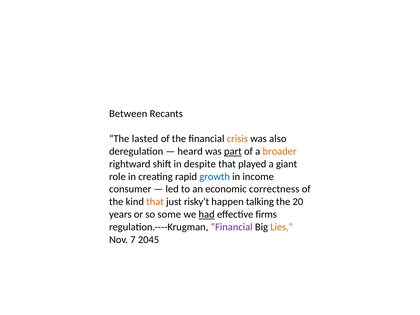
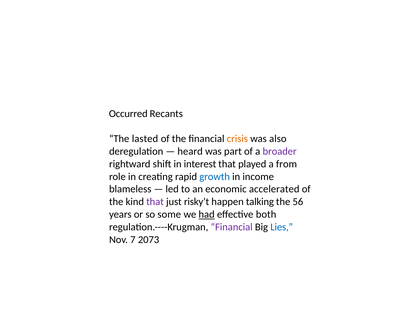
Between: Between -> Occurred
part underline: present -> none
broader colour: orange -> purple
despite: despite -> interest
giant: giant -> from
consumer: consumer -> blameless
correctness: correctness -> accelerated
that at (155, 202) colour: orange -> purple
20: 20 -> 56
firms: firms -> both
Lies colour: orange -> blue
2045: 2045 -> 2073
